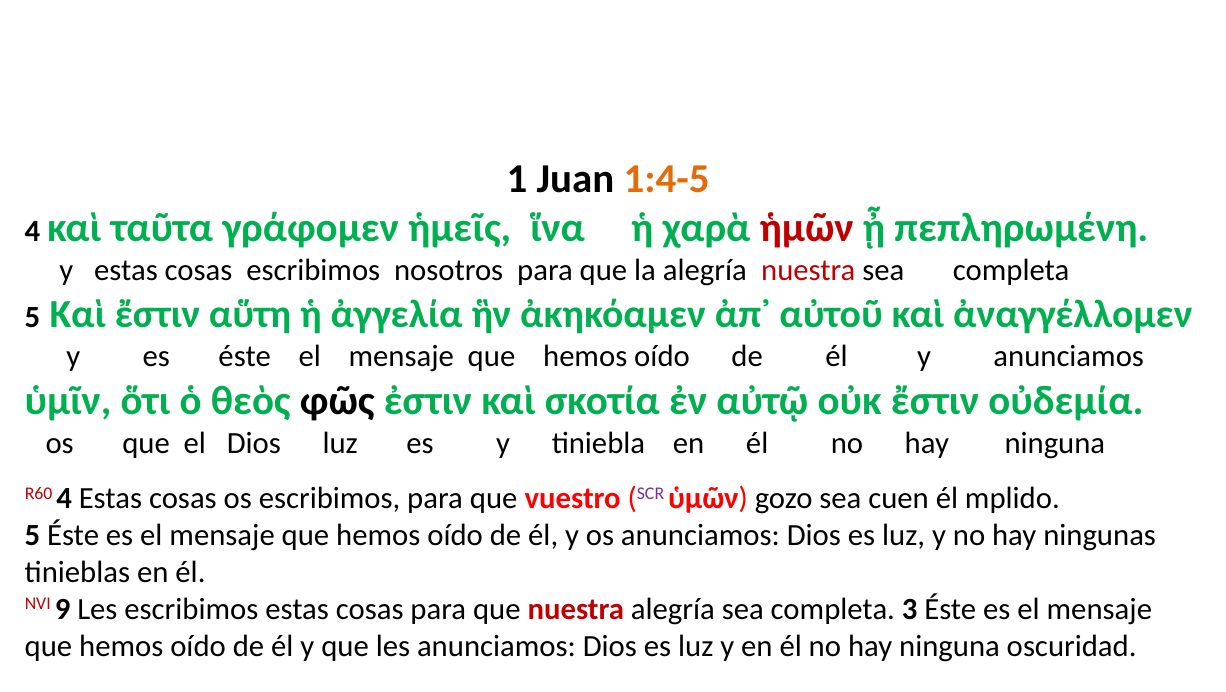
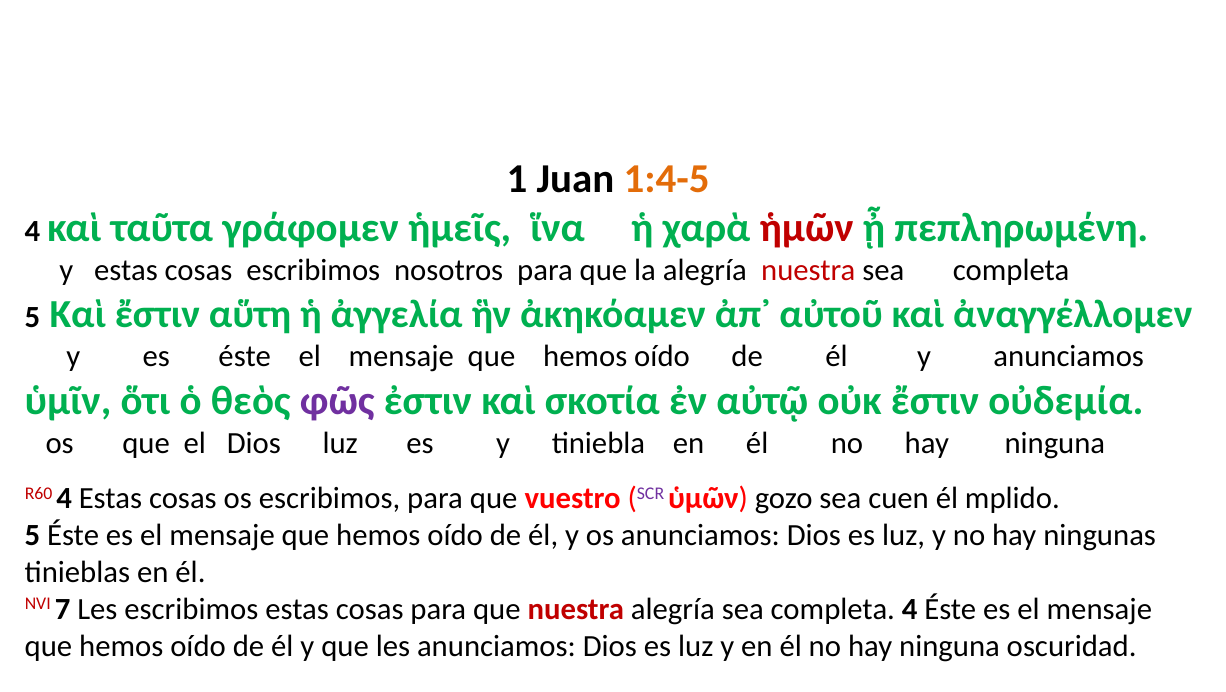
φῶς colour: black -> purple
9: 9 -> 7
completa 3: 3 -> 4
